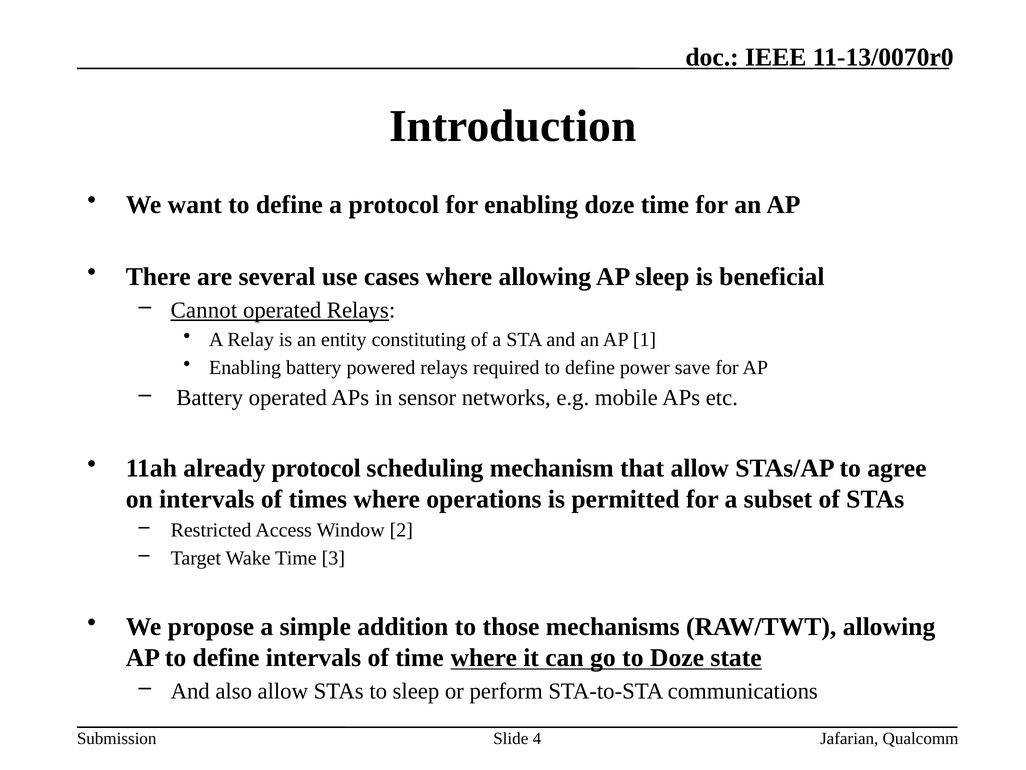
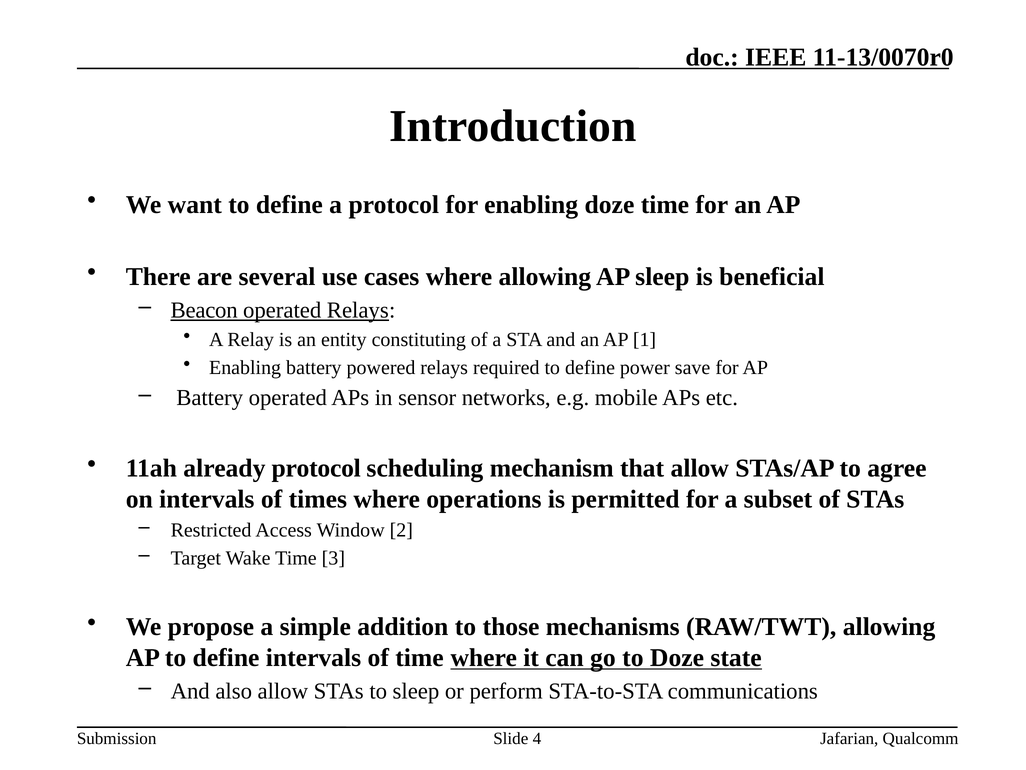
Cannot: Cannot -> Beacon
